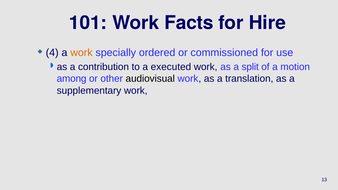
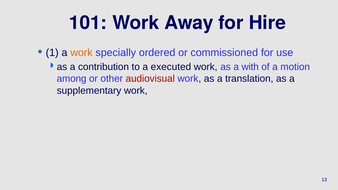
Facts: Facts -> Away
4: 4 -> 1
split: split -> with
audiovisual colour: black -> red
